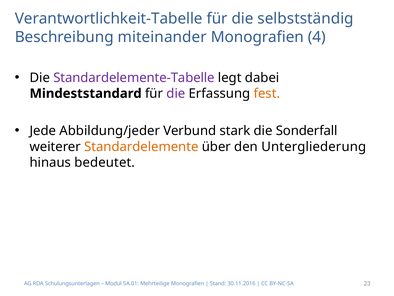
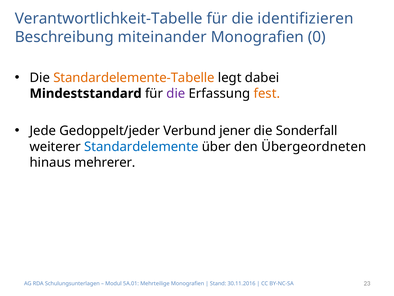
selbstständig: selbstständig -> identifizieren
4: 4 -> 0
Standardelemente-Tabelle colour: purple -> orange
Abbildung/jeder: Abbildung/jeder -> Gedoppelt/jeder
stark: stark -> jener
Standardelemente colour: orange -> blue
Untergliederung: Untergliederung -> Übergeordneten
bedeutet: bedeutet -> mehrerer
